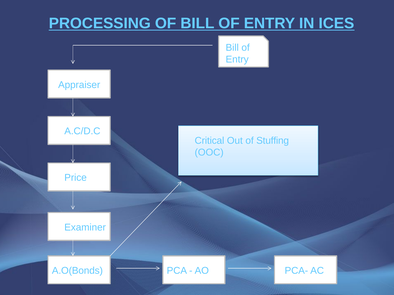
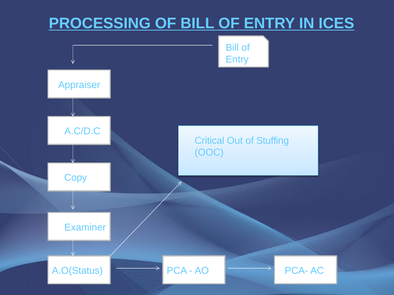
Price: Price -> Copy
A.O(Bonds: A.O(Bonds -> A.O(Status
